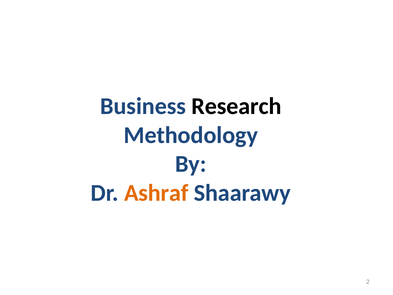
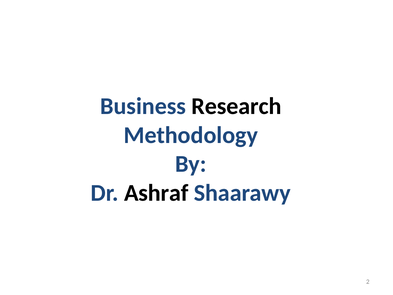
Ashraf colour: orange -> black
